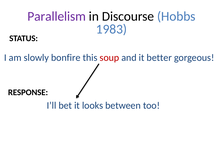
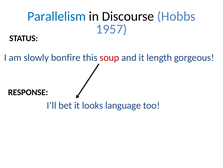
Parallelism colour: purple -> blue
1983: 1983 -> 1957
better: better -> length
between: between -> language
